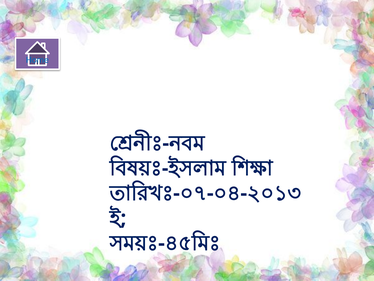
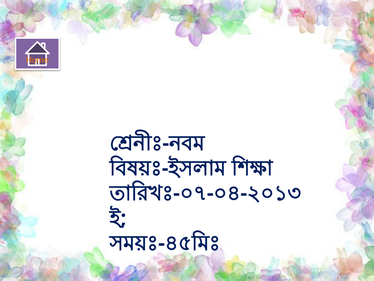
Home colour: blue -> orange
